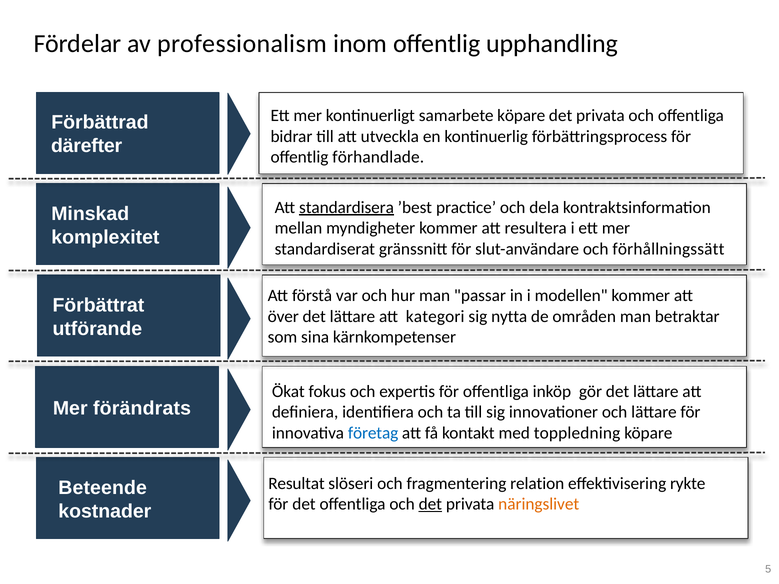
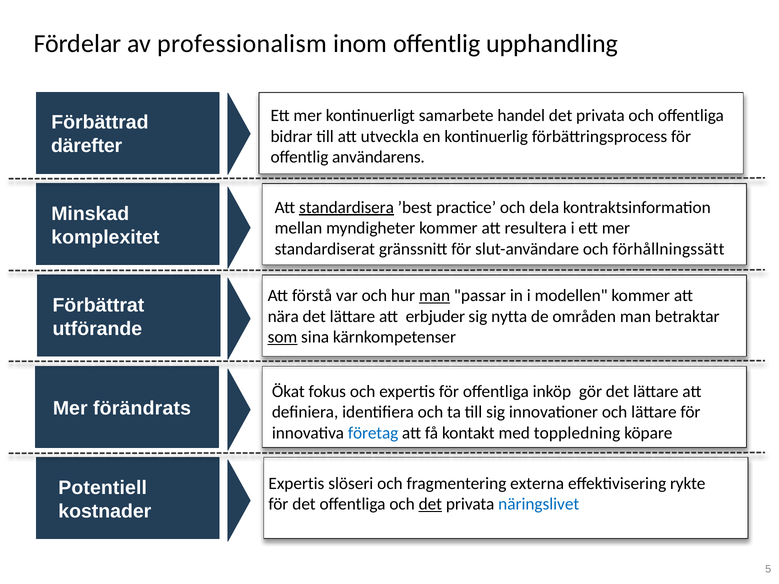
samarbete köpare: köpare -> handel
förhandlade: förhandlade -> användarens
man at (435, 296) underline: none -> present
över: över -> nära
kategori: kategori -> erbjuder
som underline: none -> present
Resultat at (296, 484): Resultat -> Expertis
relation: relation -> externa
Beteende: Beteende -> Potentiell
näringslivet colour: orange -> blue
